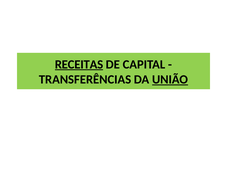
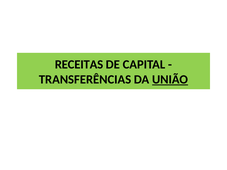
RECEITAS underline: present -> none
